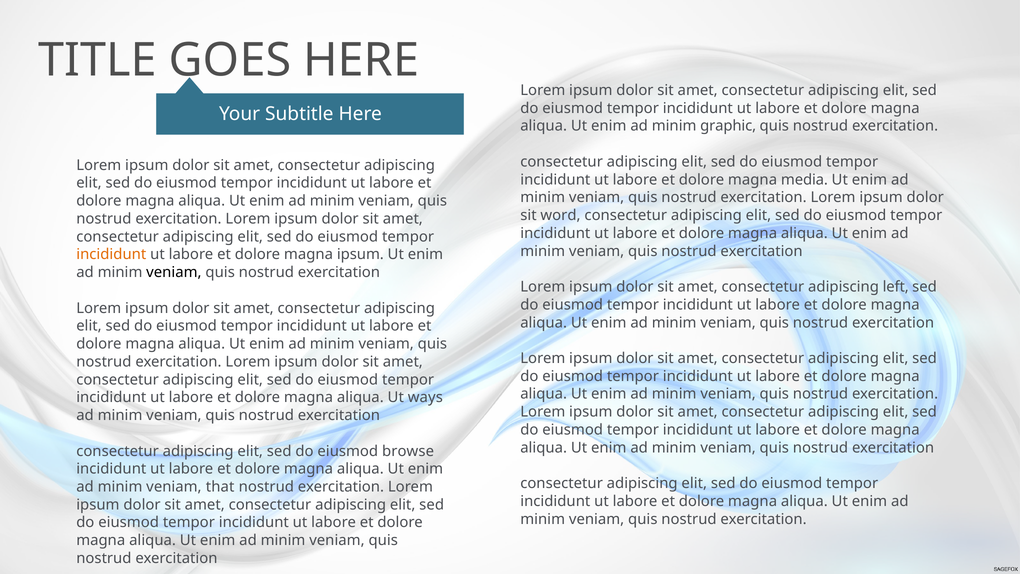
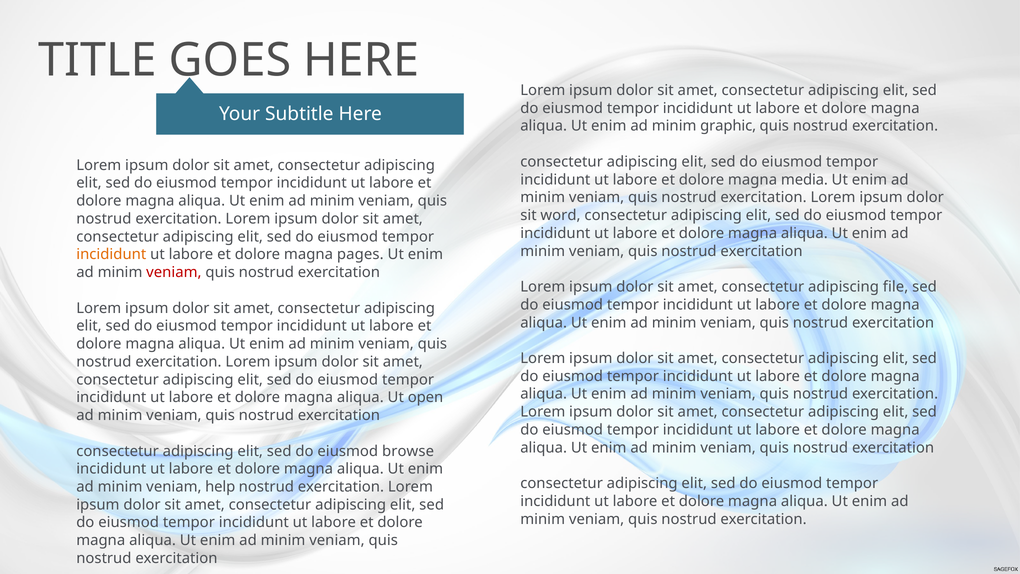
magna ipsum: ipsum -> pages
veniam at (174, 272) colour: black -> red
left: left -> file
ways: ways -> open
that: that -> help
